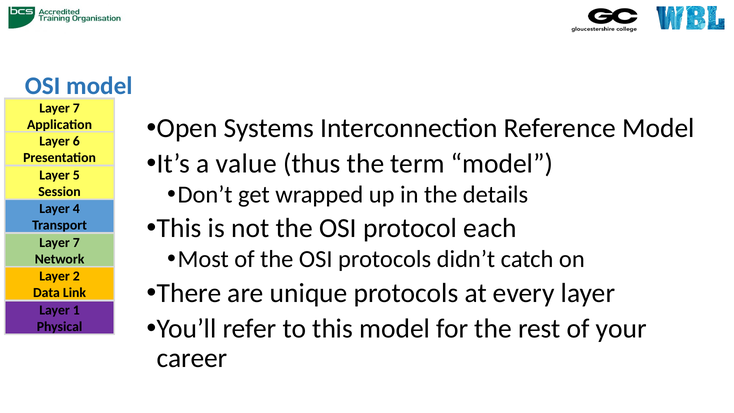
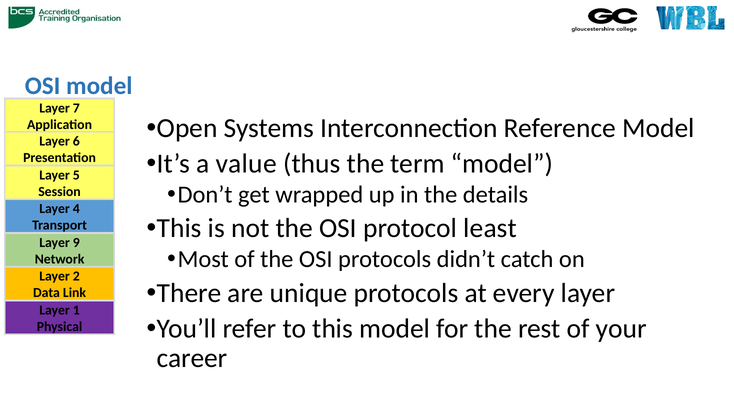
each: each -> least
7 at (76, 243): 7 -> 9
